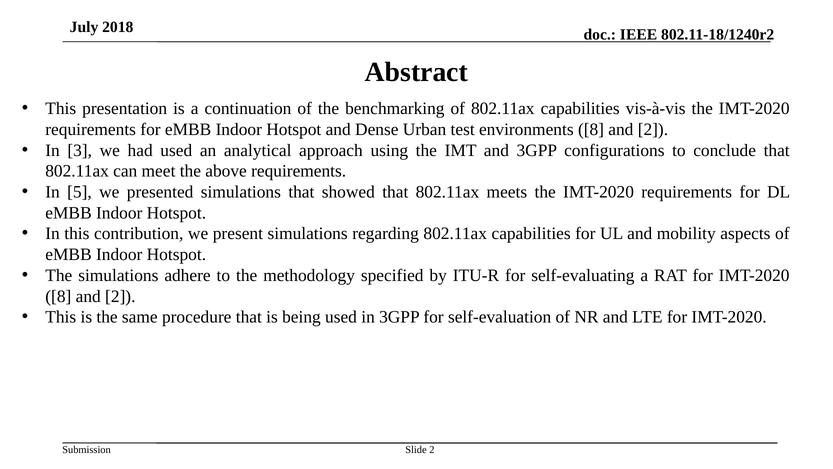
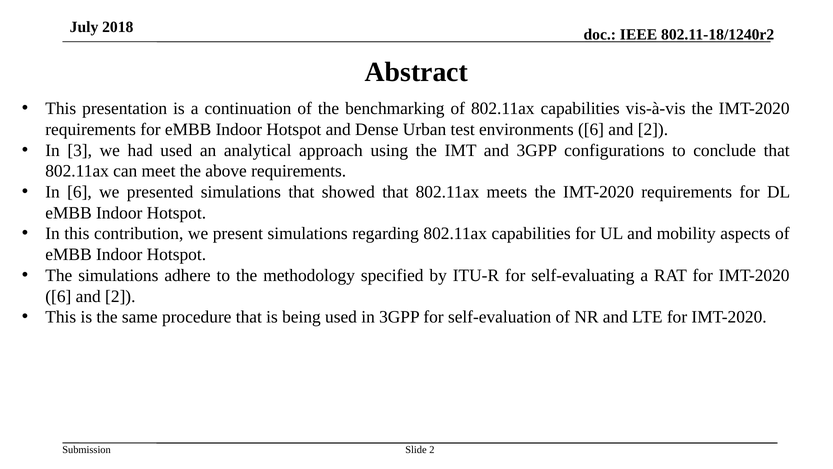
environments 8: 8 -> 6
In 5: 5 -> 6
8 at (58, 296): 8 -> 6
